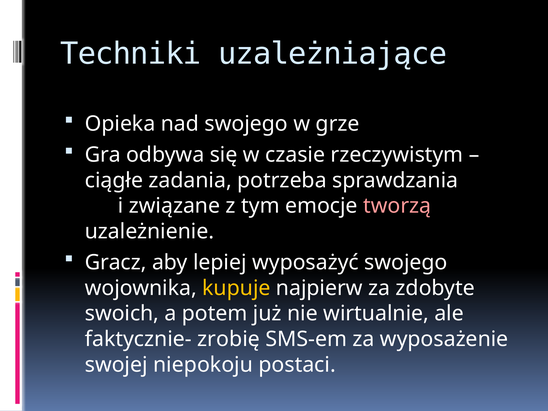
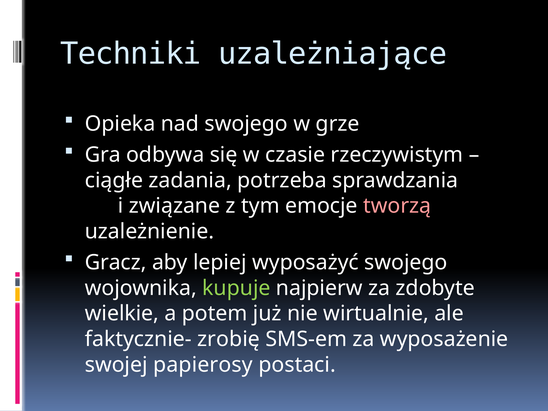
kupuje colour: yellow -> light green
swoich: swoich -> wielkie
niepokoju: niepokoju -> papierosy
